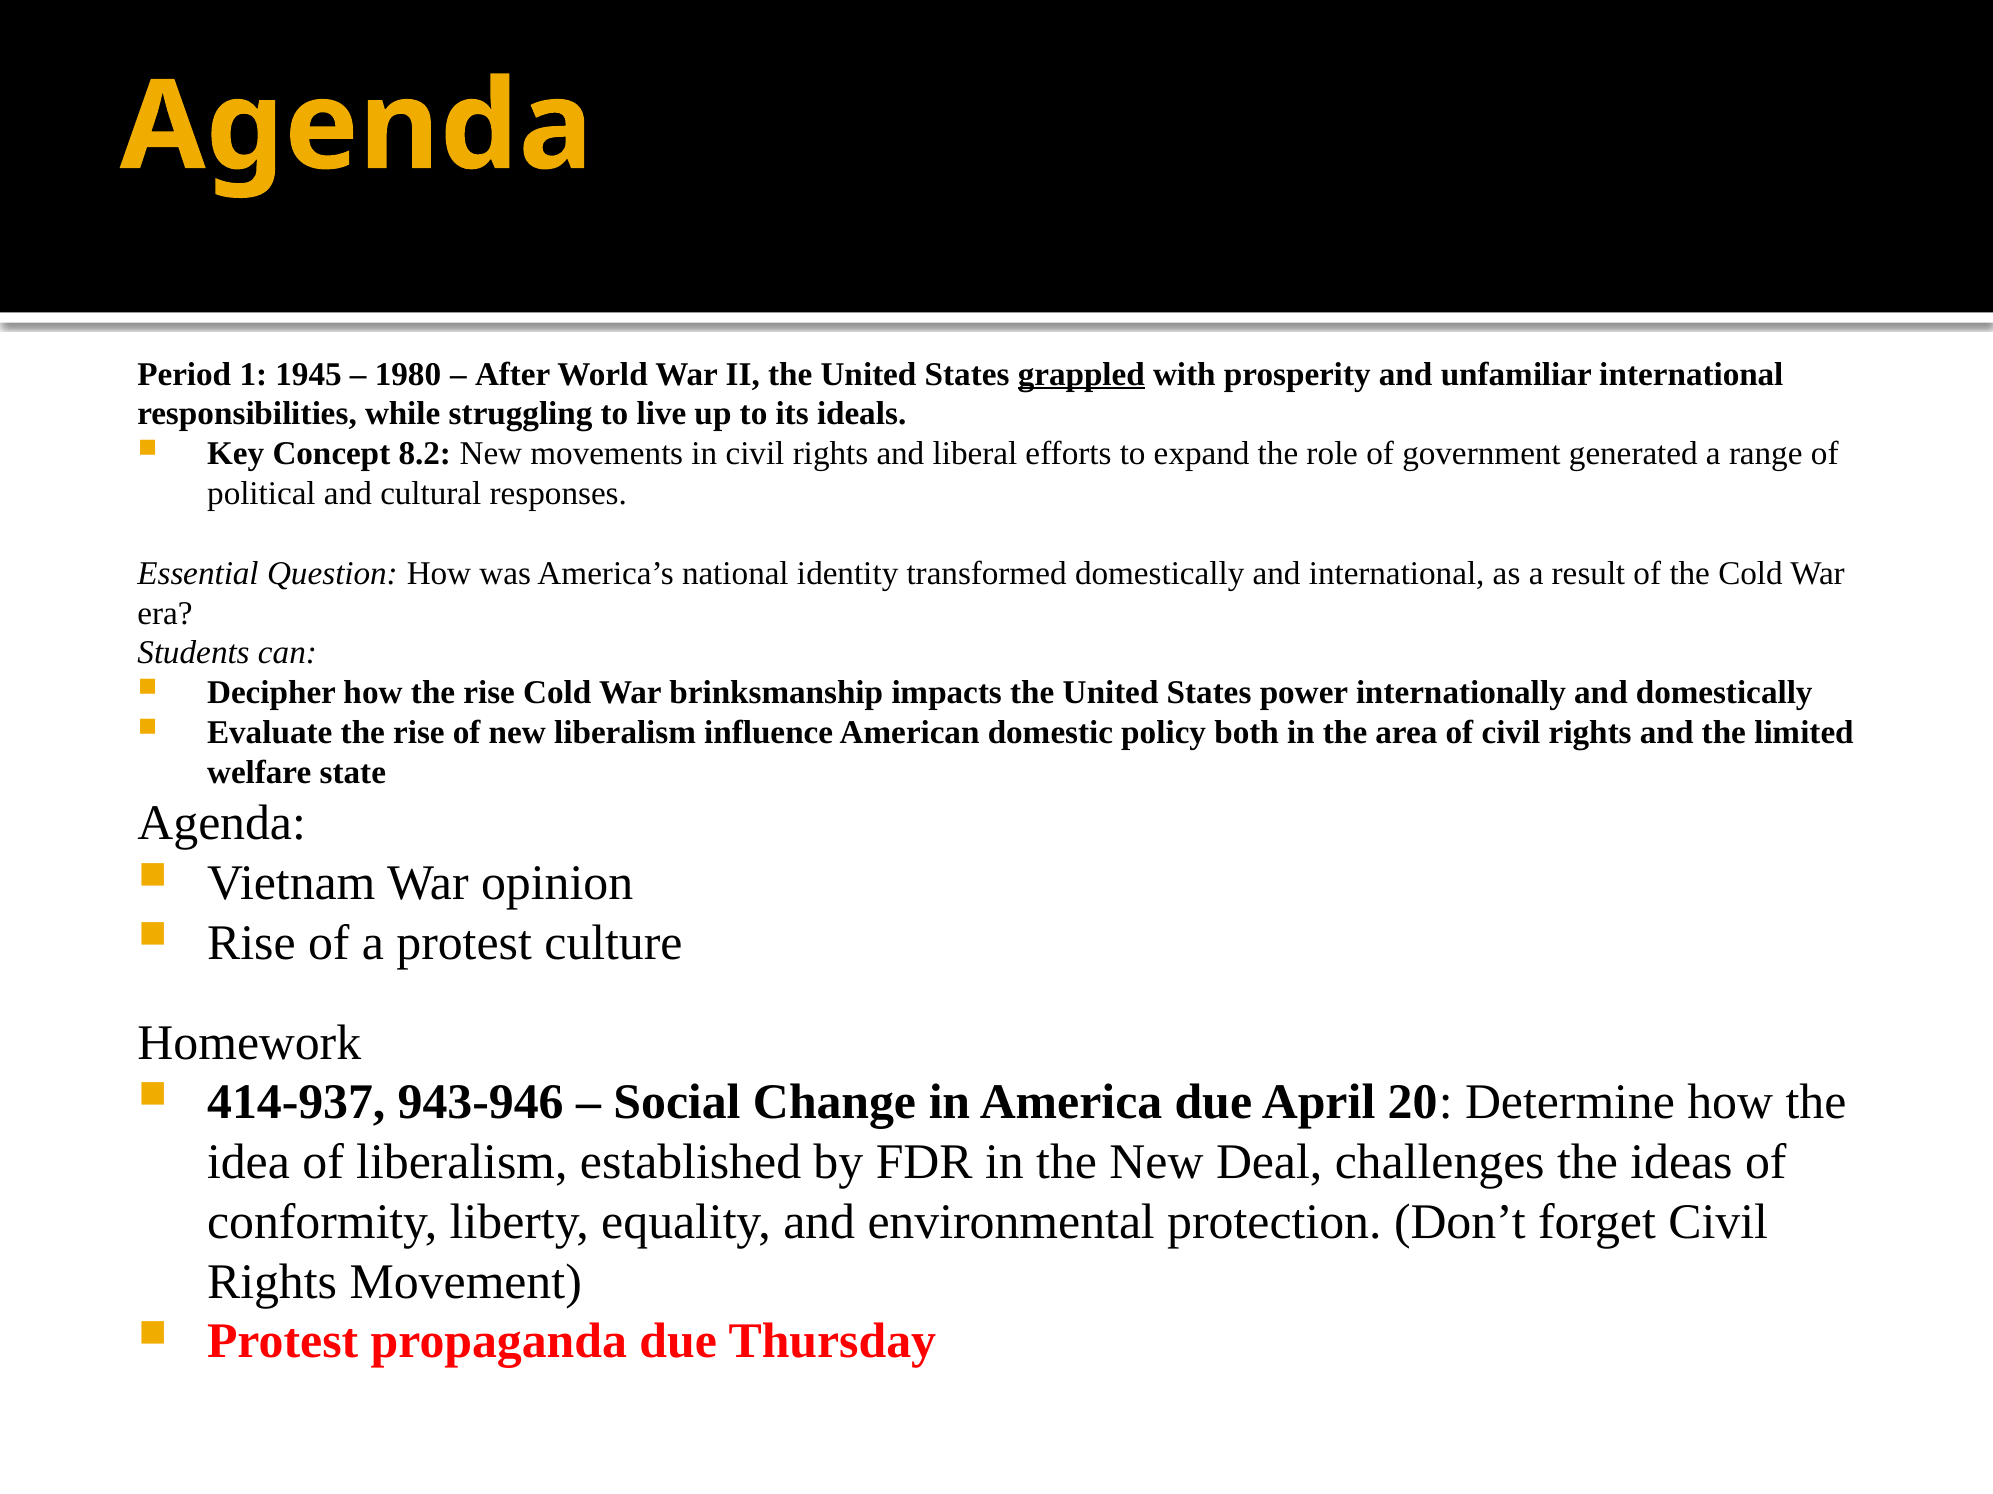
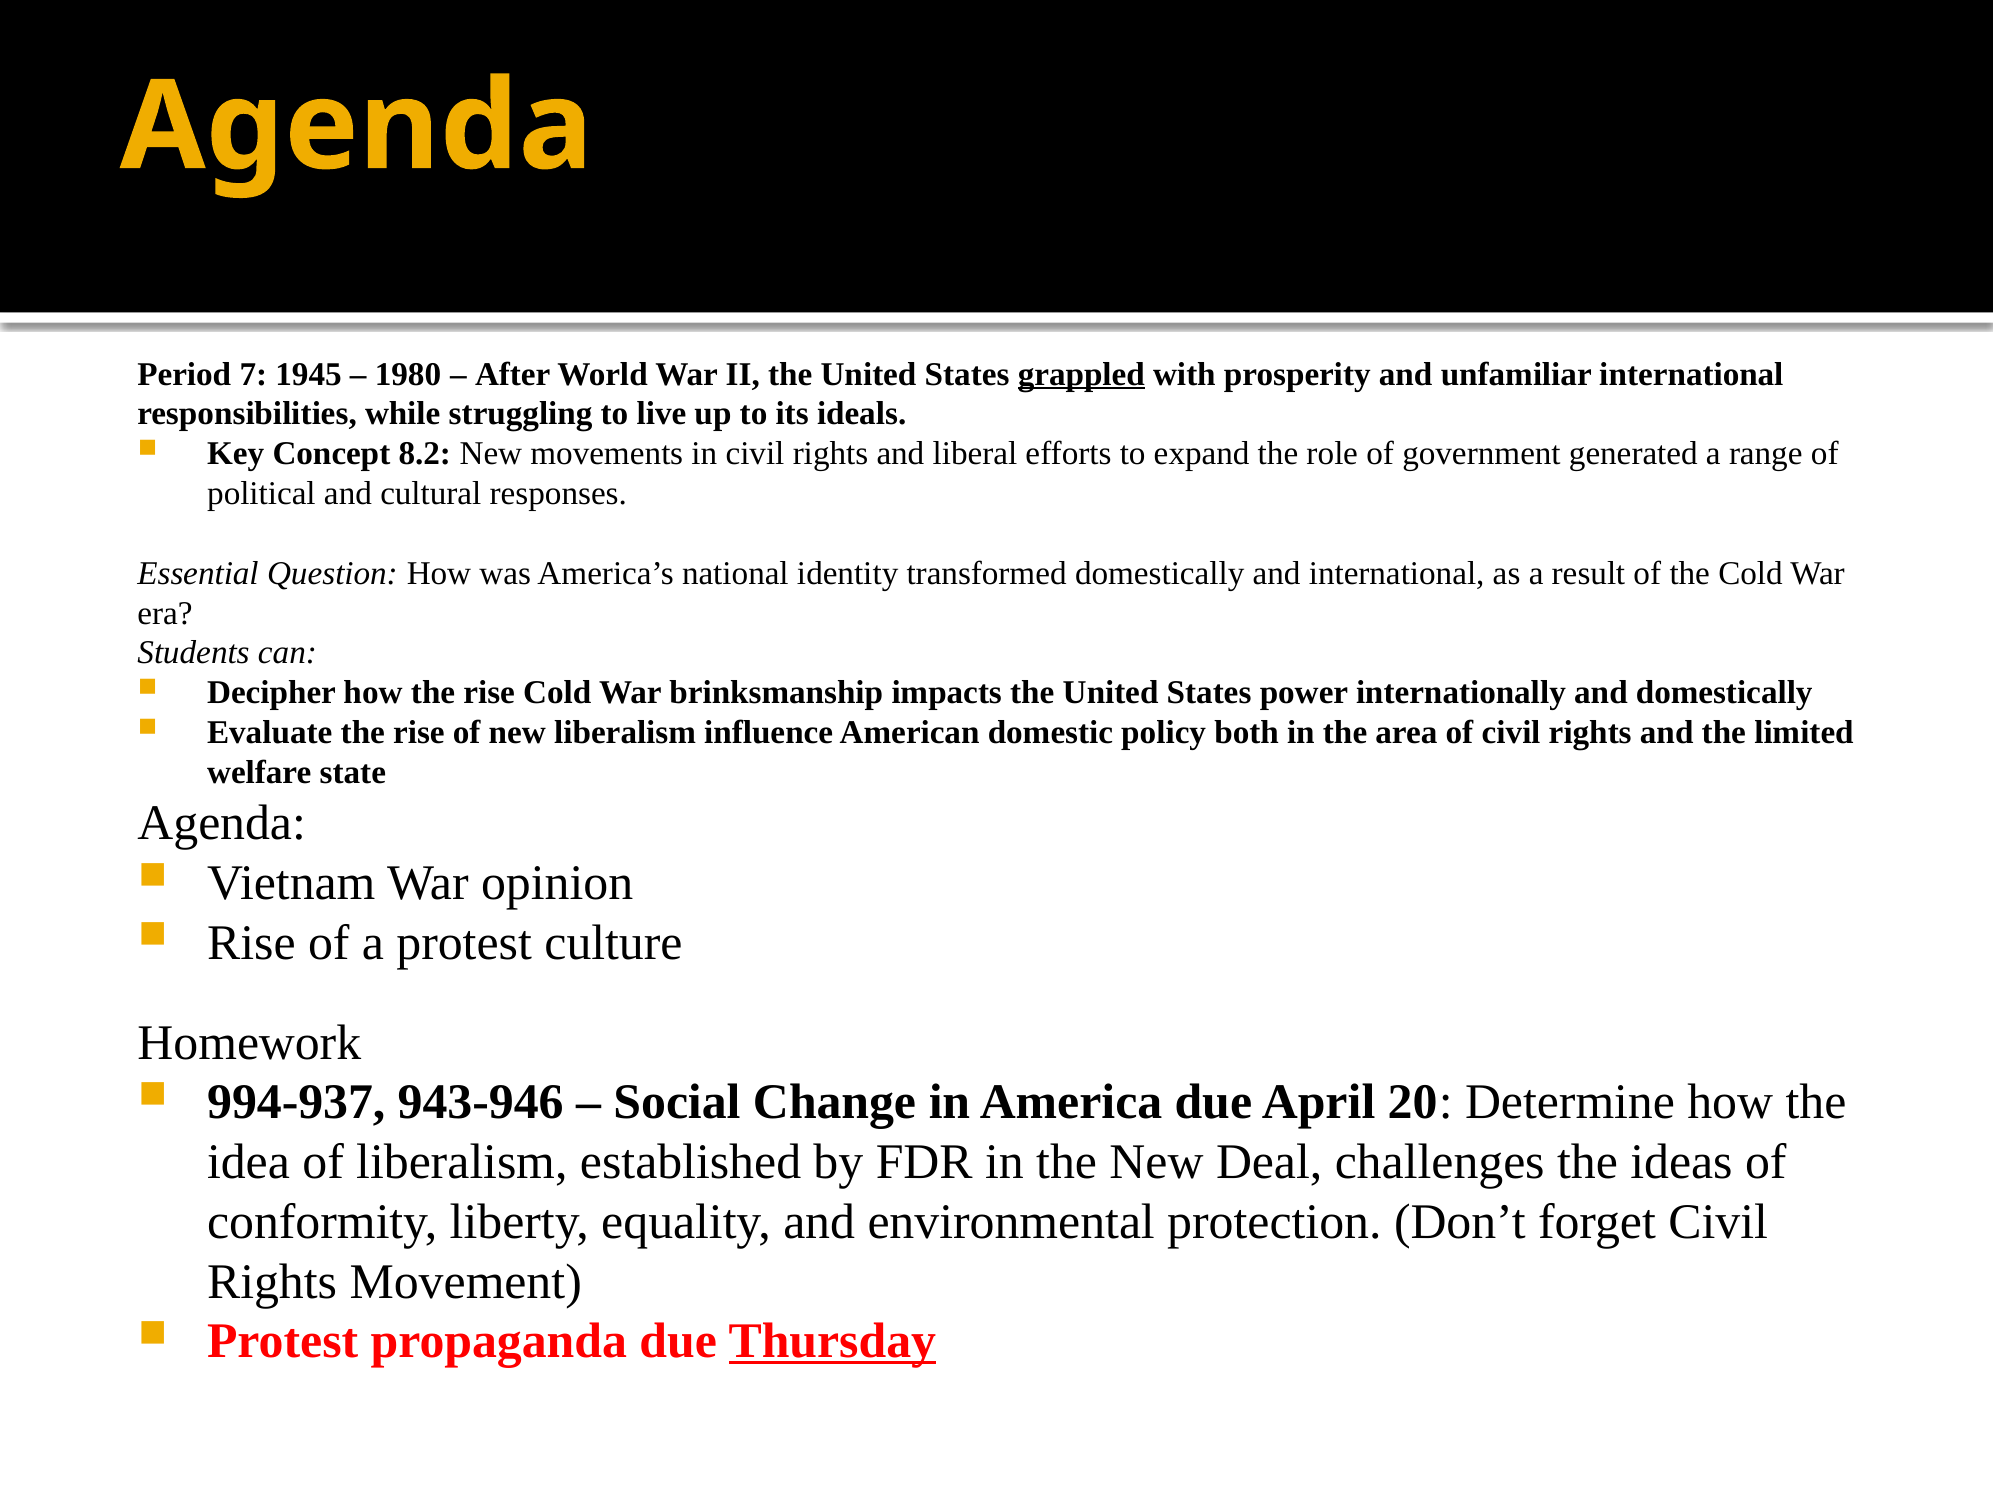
1: 1 -> 7
414-937: 414-937 -> 994-937
Thursday underline: none -> present
